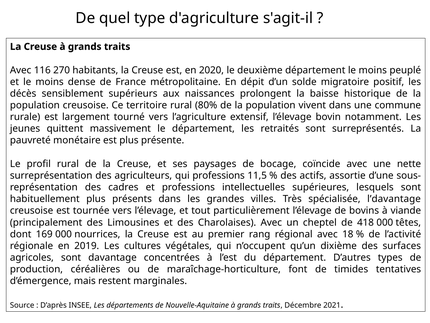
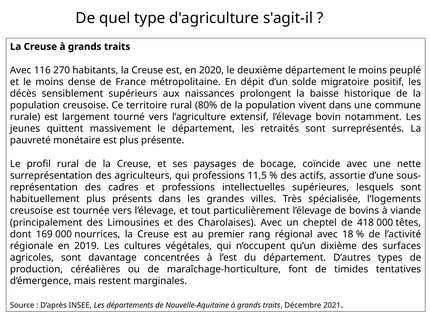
l’davantage: l’davantage -> l’logements
